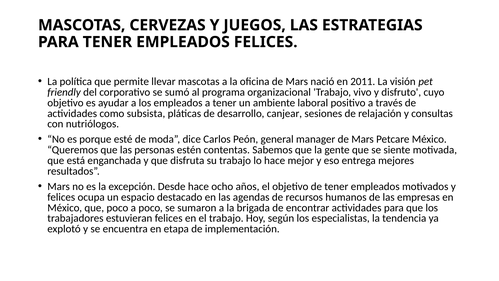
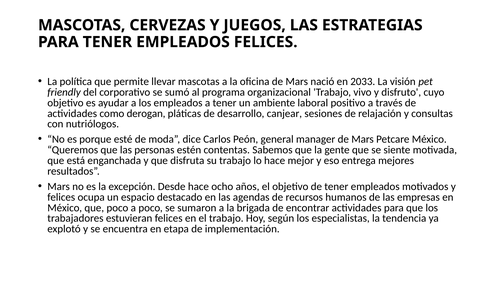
2011: 2011 -> 2033
subsista: subsista -> derogan
